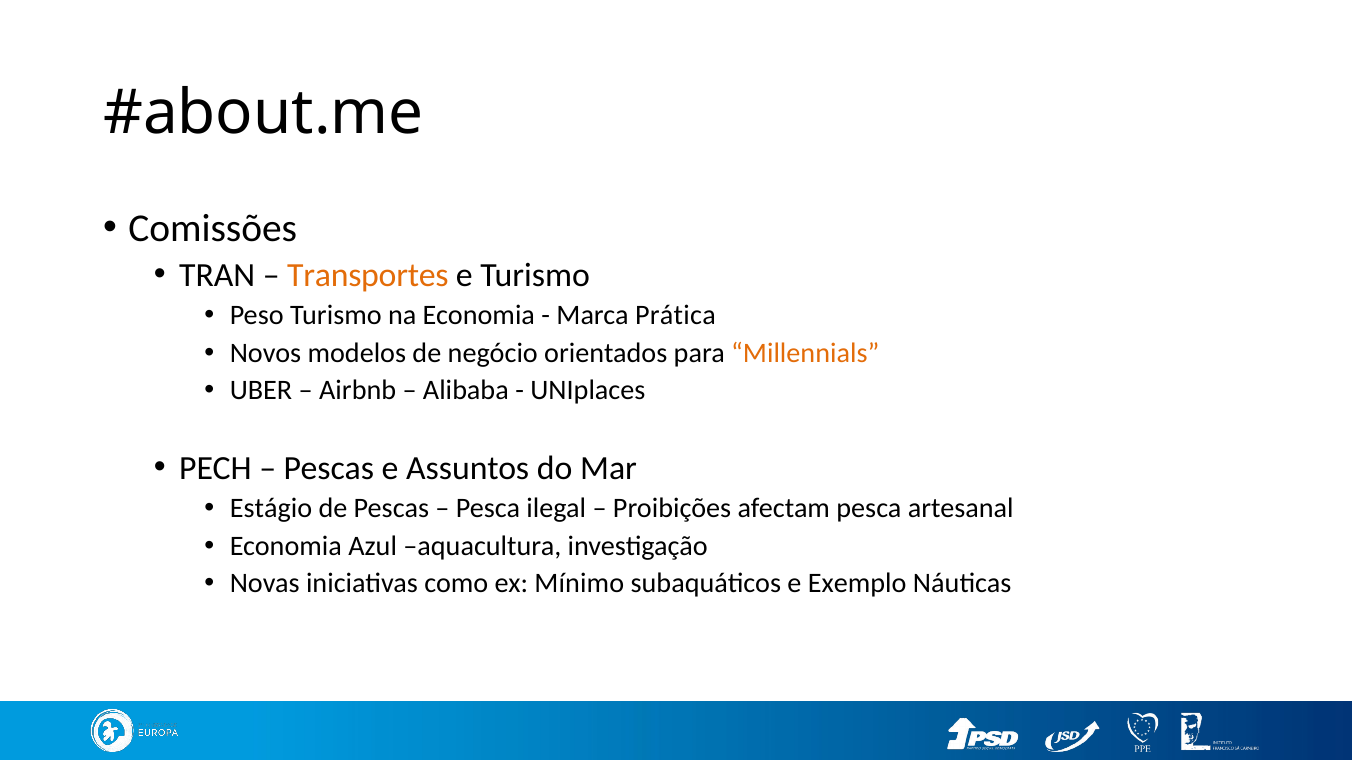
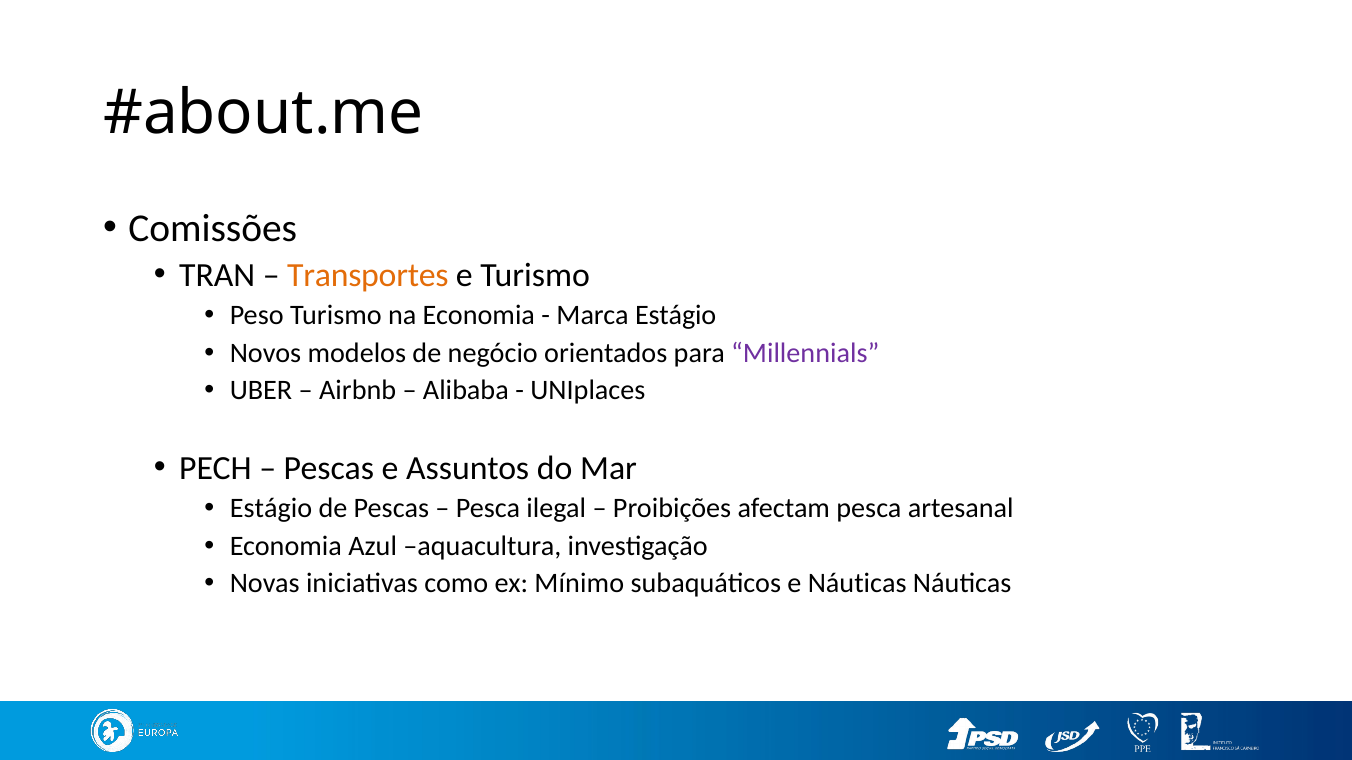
Marca Prática: Prática -> Estágio
Millennials colour: orange -> purple
e Exemplo: Exemplo -> Náuticas
